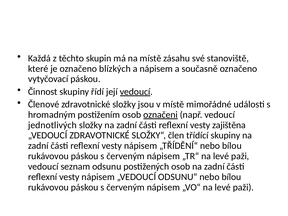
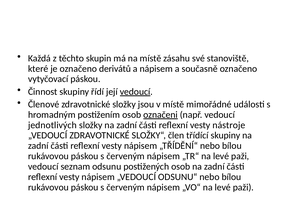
blízkých: blízkých -> derivátů
zajištěna: zajištěna -> nástroje
